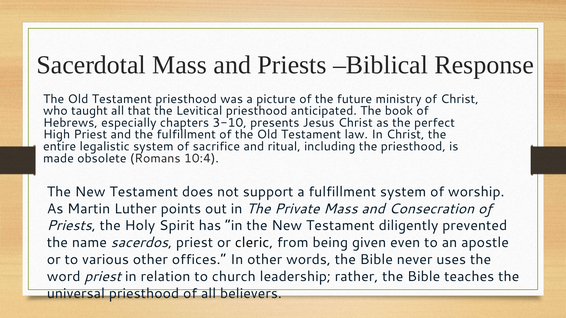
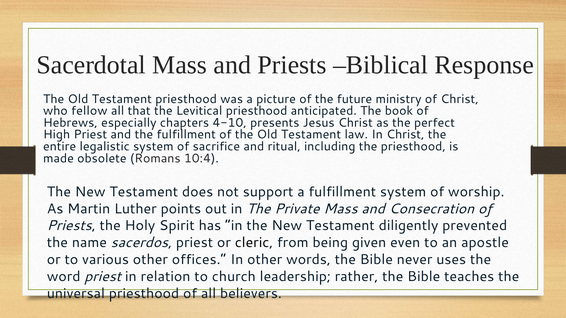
taught: taught -> fellow
3-10: 3-10 -> 4-10
